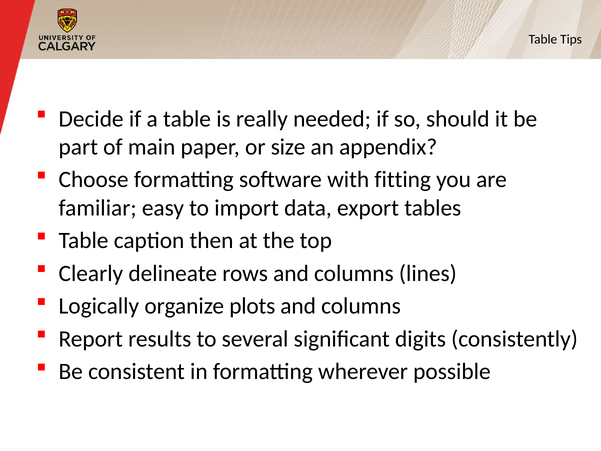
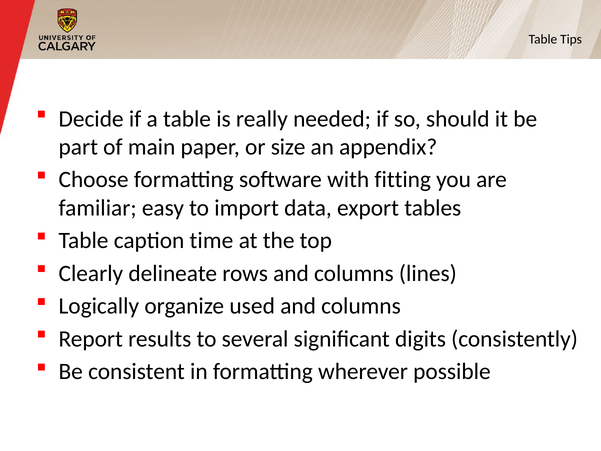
then: then -> time
plots: plots -> used
